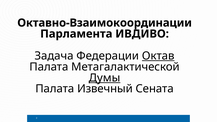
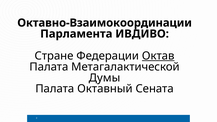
Задача: Задача -> Стране
Думы underline: present -> none
Извечный: Извечный -> Октавный
